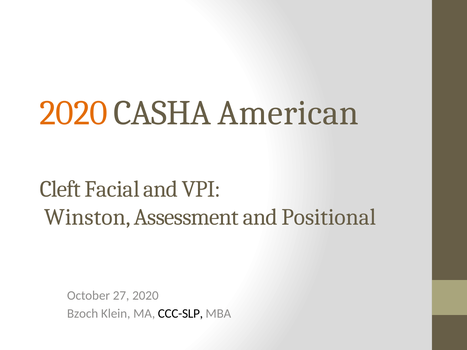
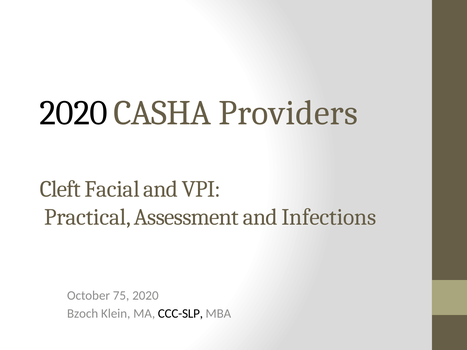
2020 at (74, 113) colour: orange -> black
American: American -> Providers
Winston: Winston -> Practical
Positional: Positional -> Infections
27: 27 -> 75
